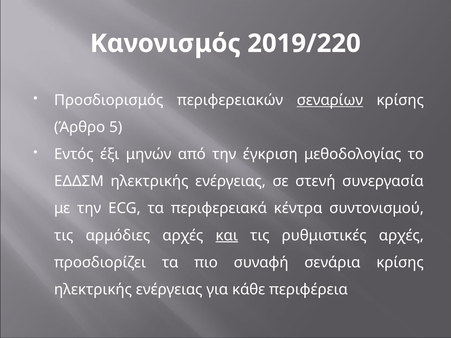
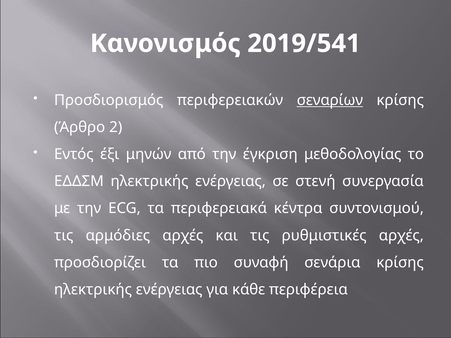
2019/220: 2019/220 -> 2019/541
5: 5 -> 2
και underline: present -> none
